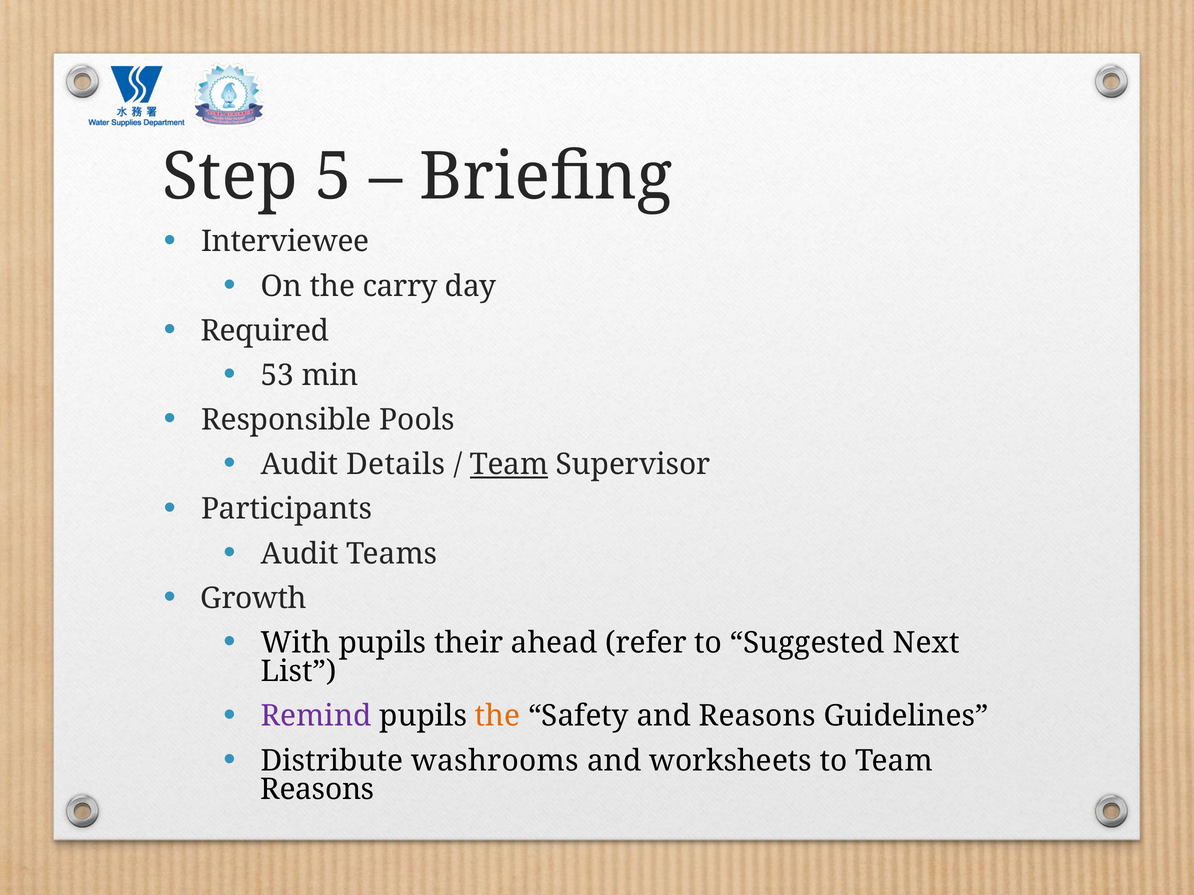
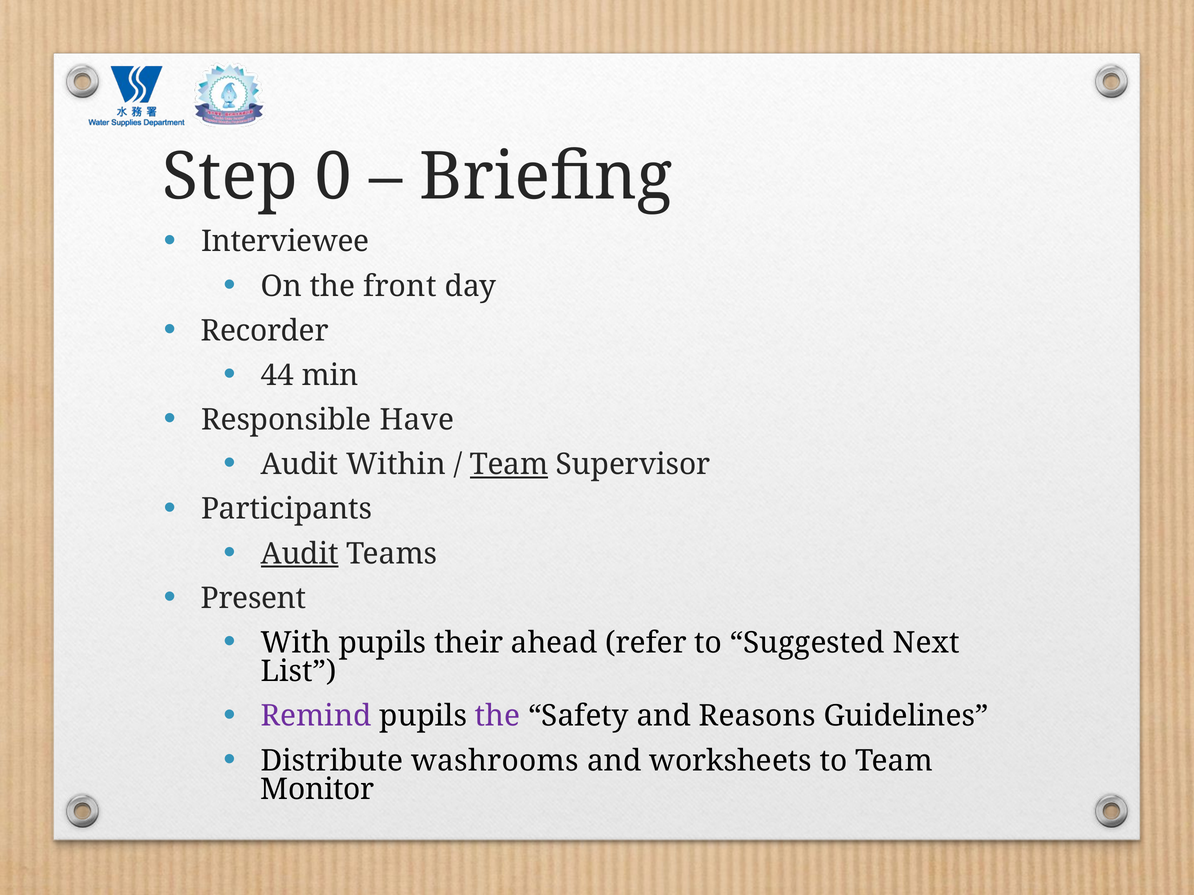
5: 5 -> 0
carry: carry -> front
Required: Required -> Recorder
53: 53 -> 44
Pools: Pools -> Have
Details: Details -> Within
Audit at (300, 554) underline: none -> present
Growth: Growth -> Present
the at (498, 717) colour: orange -> purple
Reasons at (317, 790): Reasons -> Monitor
